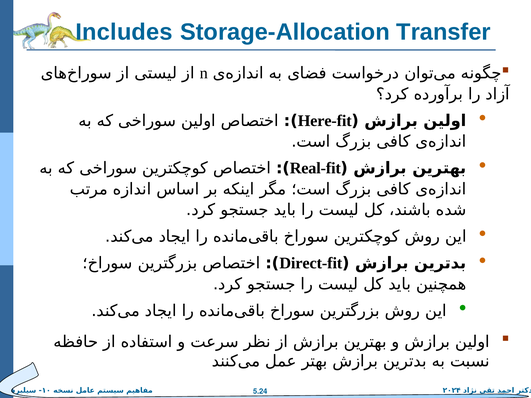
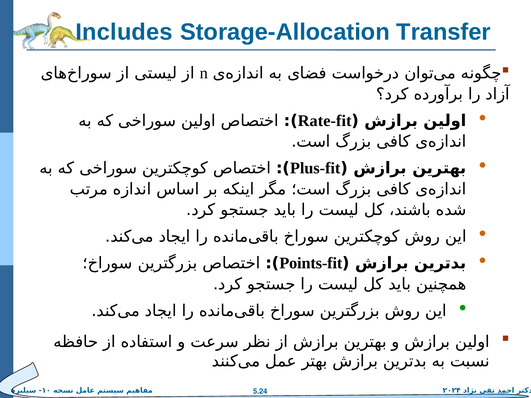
Here-fit: Here-fit -> Rate-fit
Real-fit: Real-fit -> Plus-fit
Direct-fit: Direct-fit -> Points-fit
